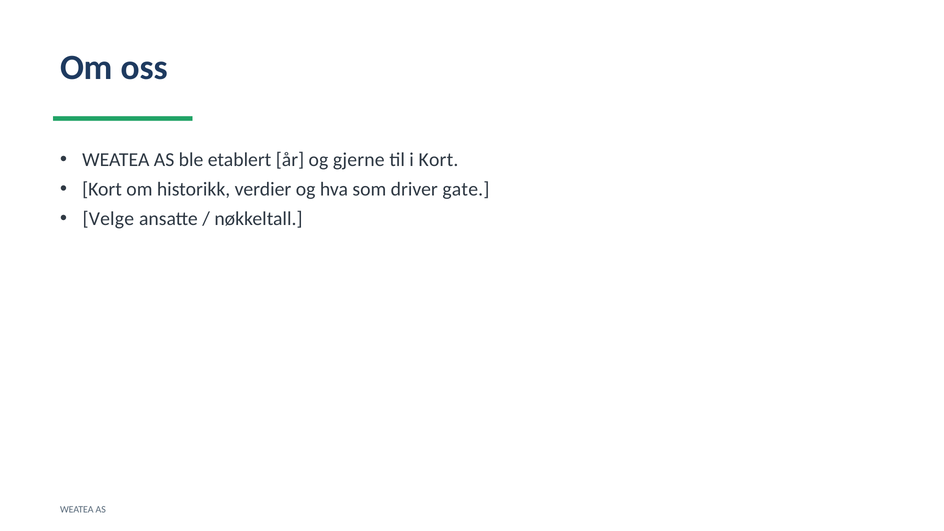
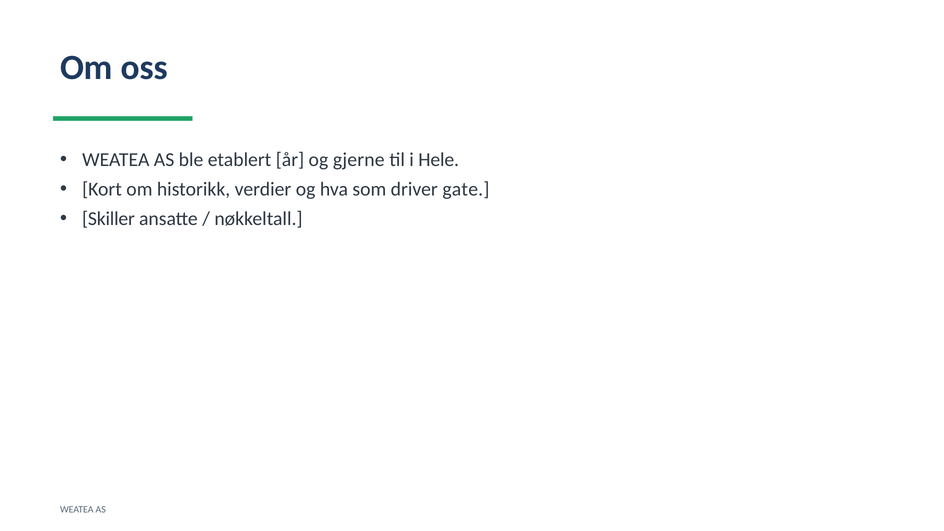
i Kort: Kort -> Hele
Velge: Velge -> Skiller
